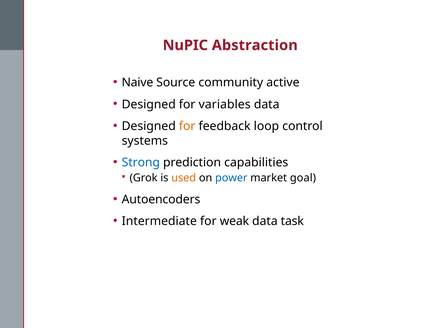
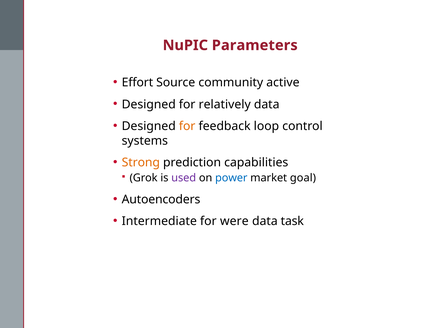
Abstraction: Abstraction -> Parameters
Naive: Naive -> Effort
variables: variables -> relatively
Strong colour: blue -> orange
used colour: orange -> purple
weak: weak -> were
